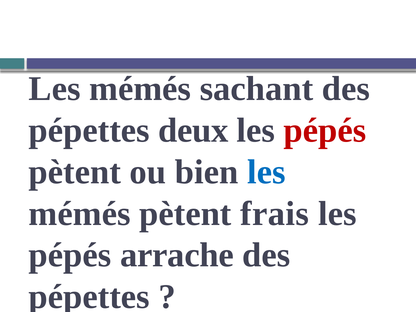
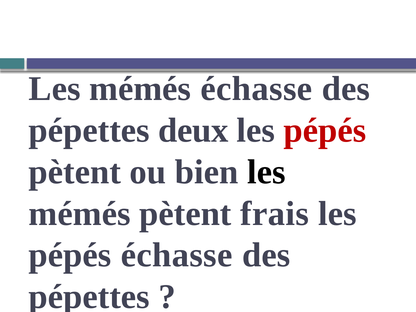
mémés sachant: sachant -> échasse
les at (266, 172) colour: blue -> black
pépés arrache: arrache -> échasse
